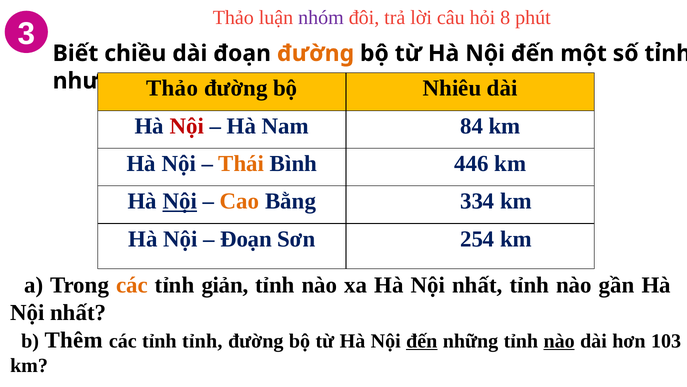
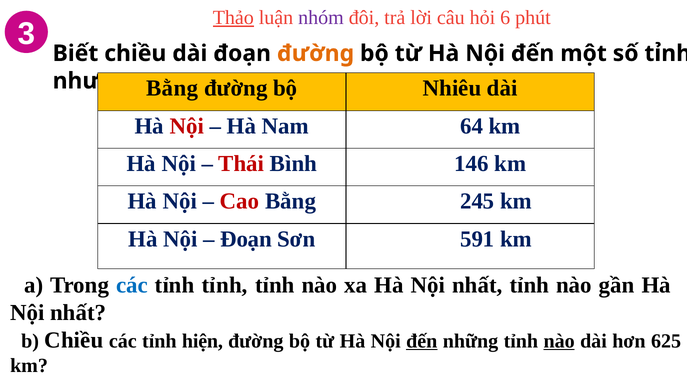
Thảo at (233, 18) underline: none -> present
8: 8 -> 6
Thảo at (172, 88): Thảo -> Bằng
84: 84 -> 64
Thái colour: orange -> red
446: 446 -> 146
Nội at (180, 201) underline: present -> none
Cao colour: orange -> red
334: 334 -> 245
254: 254 -> 591
các at (132, 285) colour: orange -> blue
giản at (225, 285): giản -> tỉnh
b Thêm: Thêm -> Chiều
tỉnh tỉnh: tỉnh -> hiện
103: 103 -> 625
